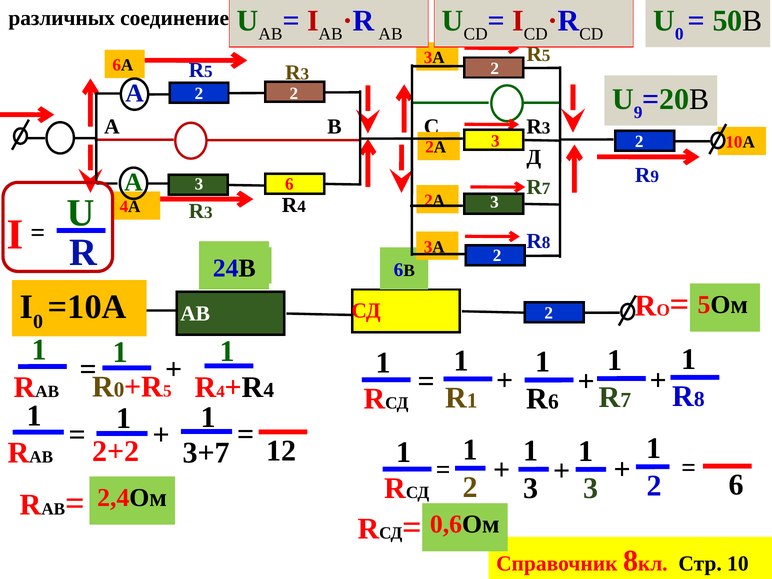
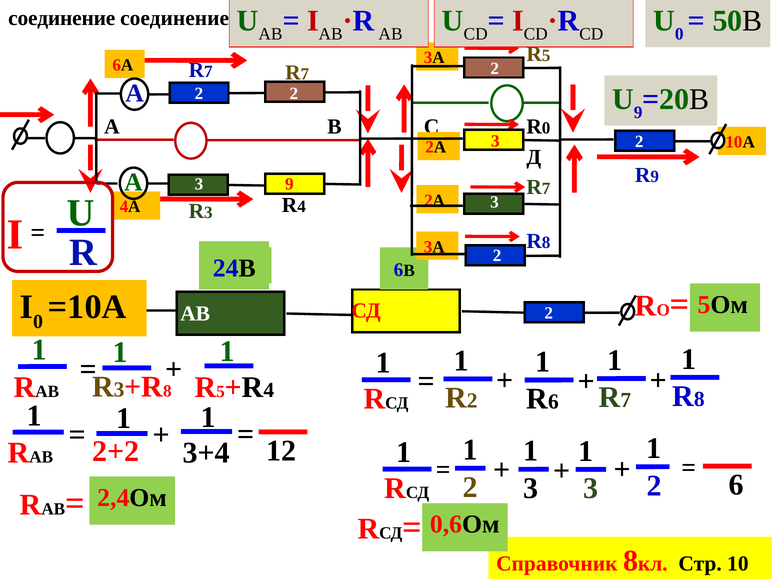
различных at (62, 18): различных -> соединение
5 at (208, 71): 5 -> 7
3 at (305, 74): 3 -> 7
3 at (546, 128): 3 -> 0
3 6: 6 -> 9
0 at (119, 390): 0 -> 3
5 at (167, 391): 5 -> 8
4 at (221, 392): 4 -> 5
R 1: 1 -> 2
3+7: 3+7 -> 3+4
